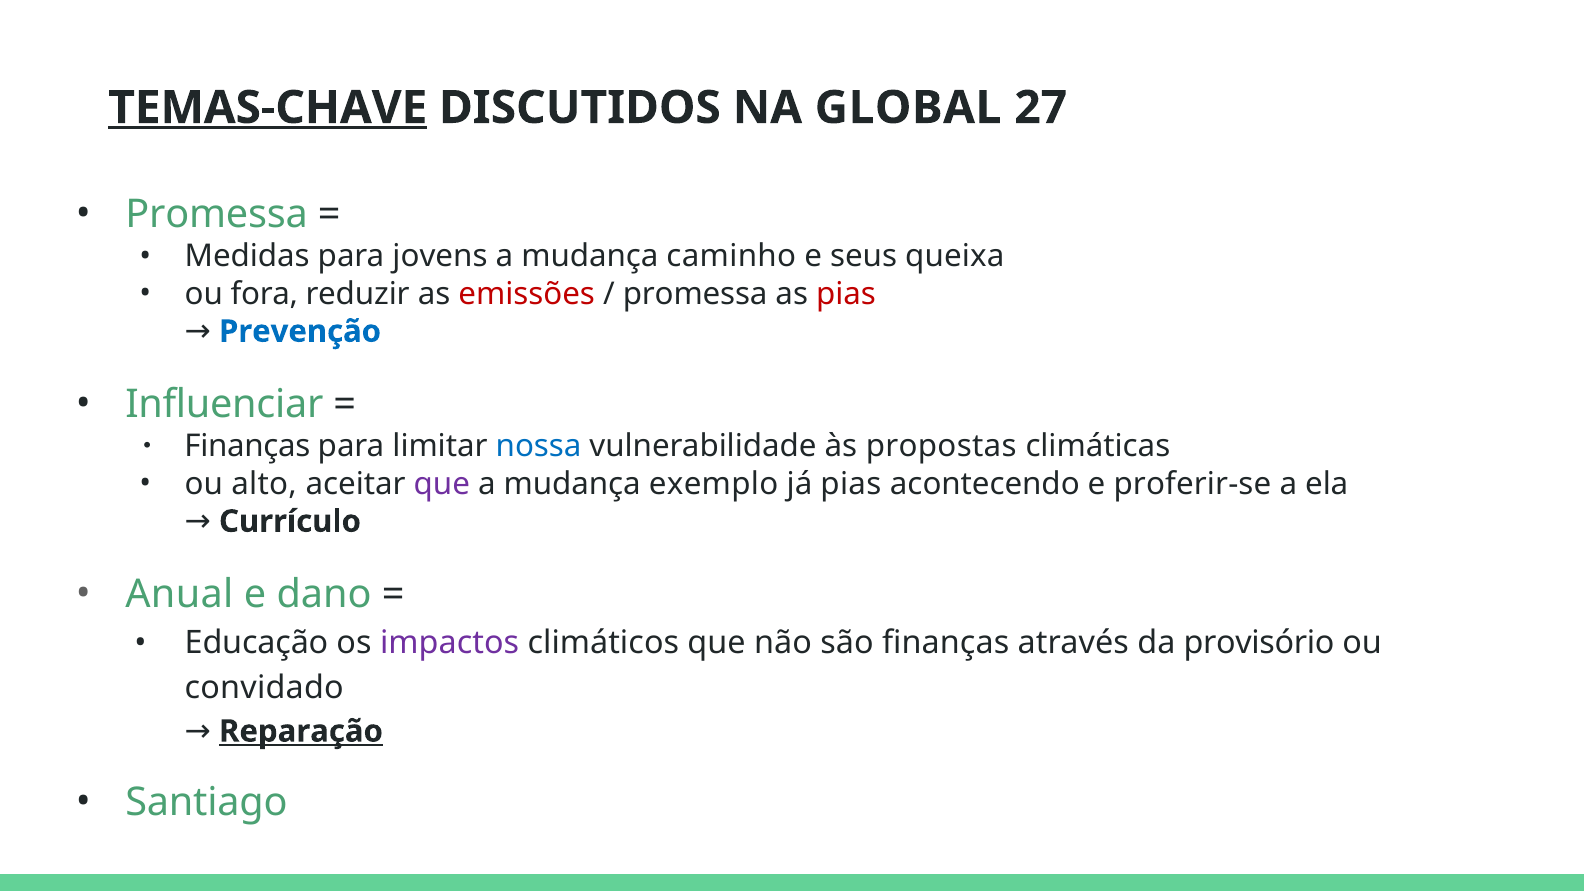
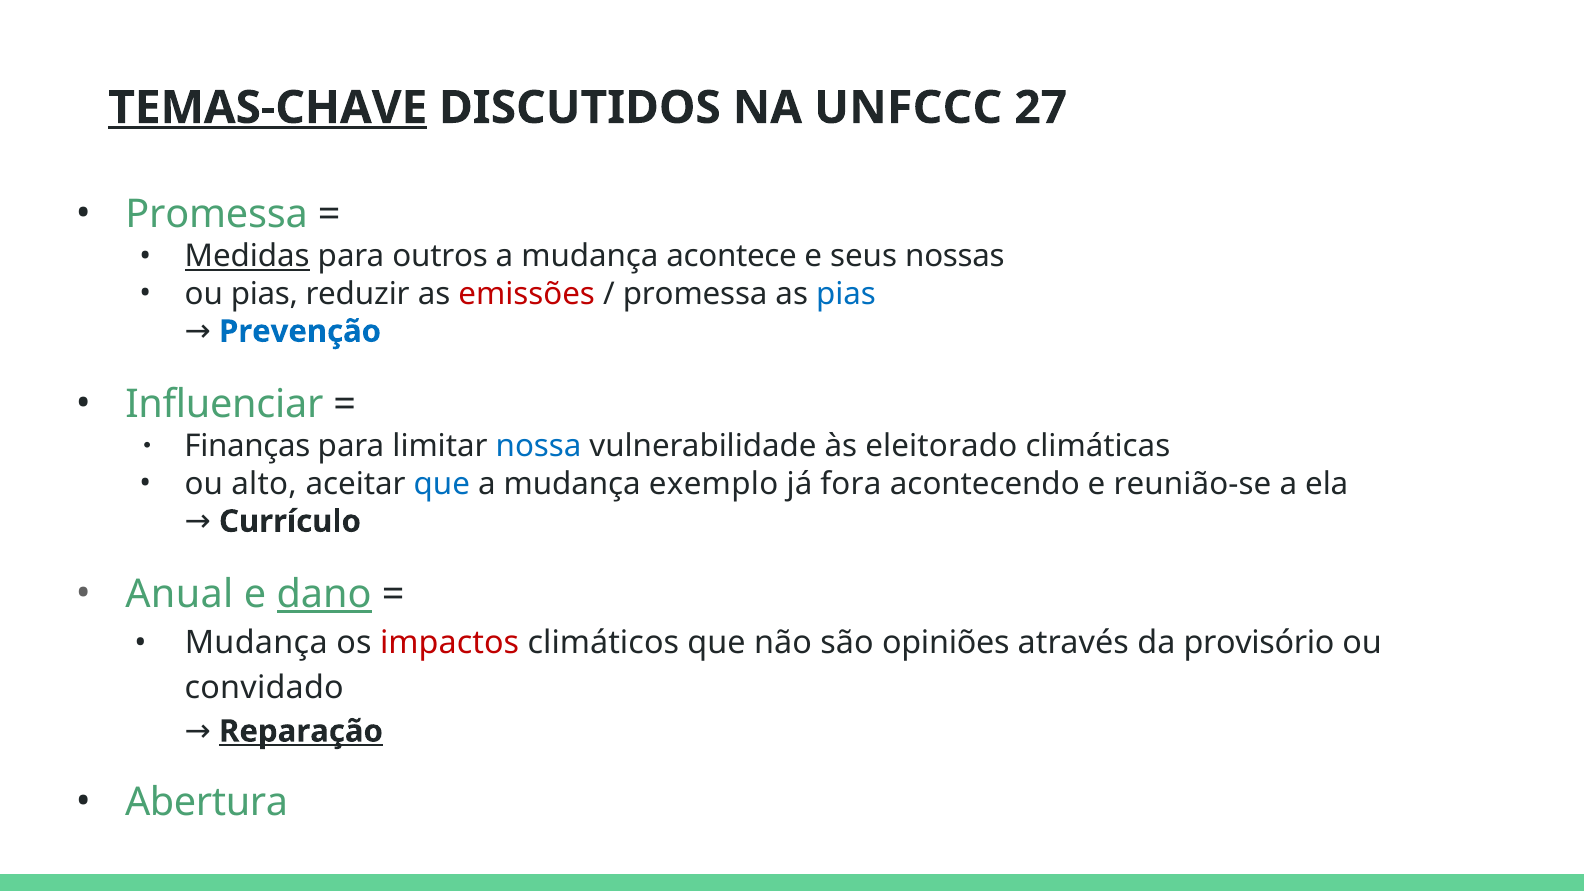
GLOBAL: GLOBAL -> UNFCCC
Medidas underline: none -> present
jovens: jovens -> outros
caminho: caminho -> acontece
queixa: queixa -> nossas
ou fora: fora -> pias
pias at (846, 294) colour: red -> blue
propostas: propostas -> eleitorado
que at (442, 484) colour: purple -> blue
já pias: pias -> fora
proferir-se: proferir-se -> reunião-se
dano underline: none -> present
Educação at (256, 643): Educação -> Mudança
impactos colour: purple -> red
são finanças: finanças -> opiniões
Santiago: Santiago -> Abertura
